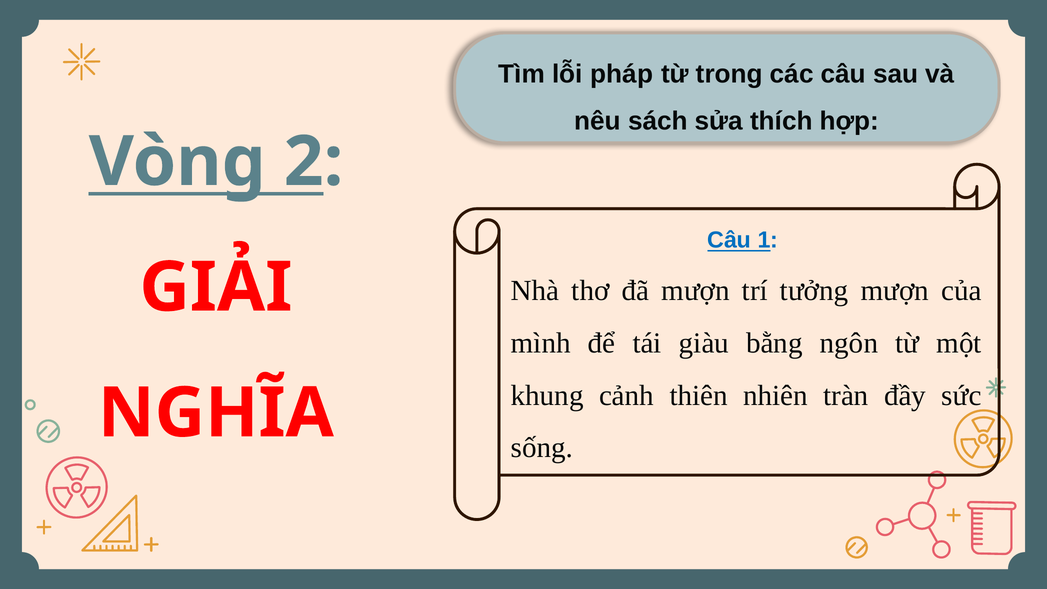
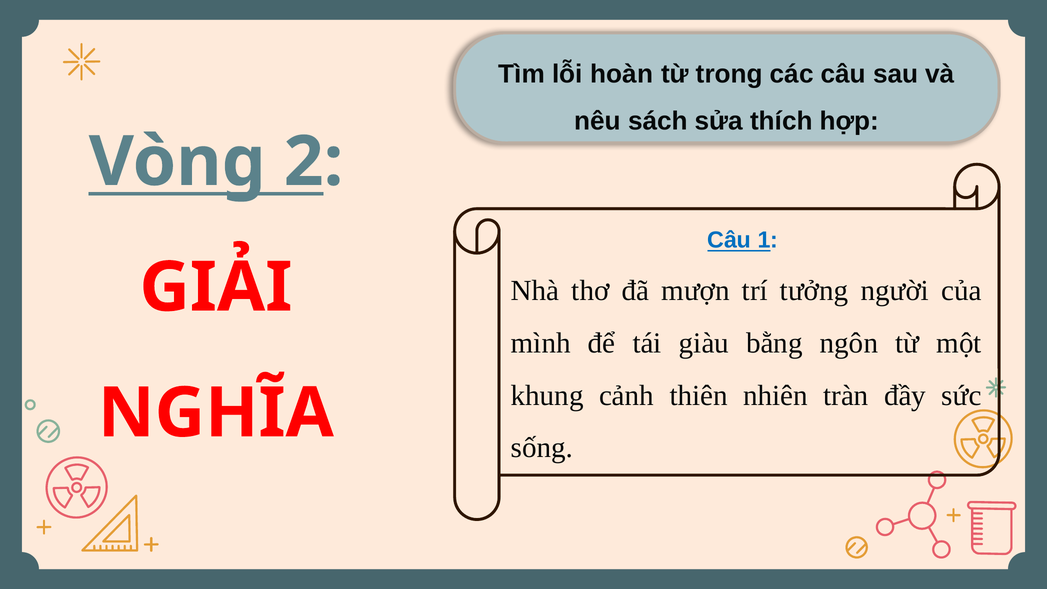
pháp: pháp -> hoàn
tưởng mượn: mượn -> người
